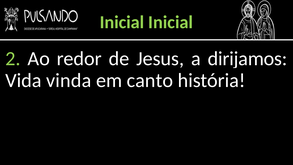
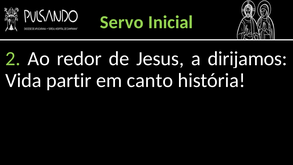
Inicial at (122, 22): Inicial -> Servo
vinda: vinda -> partir
